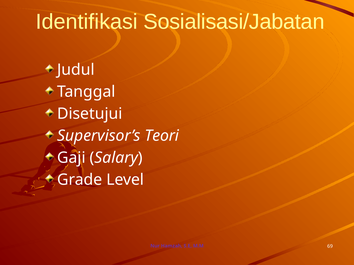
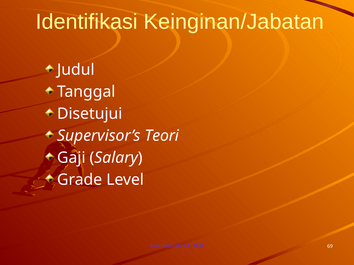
Sosialisasi/Jabatan: Sosialisasi/Jabatan -> Keinginan/Jabatan
